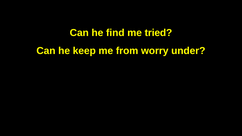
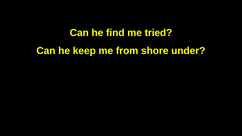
worry: worry -> shore
